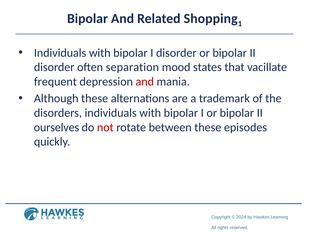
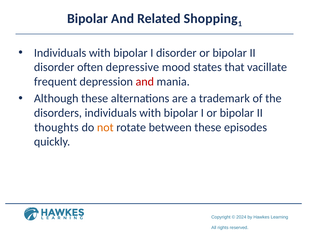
separation: separation -> depressive
ourselves: ourselves -> thoughts
not colour: red -> orange
